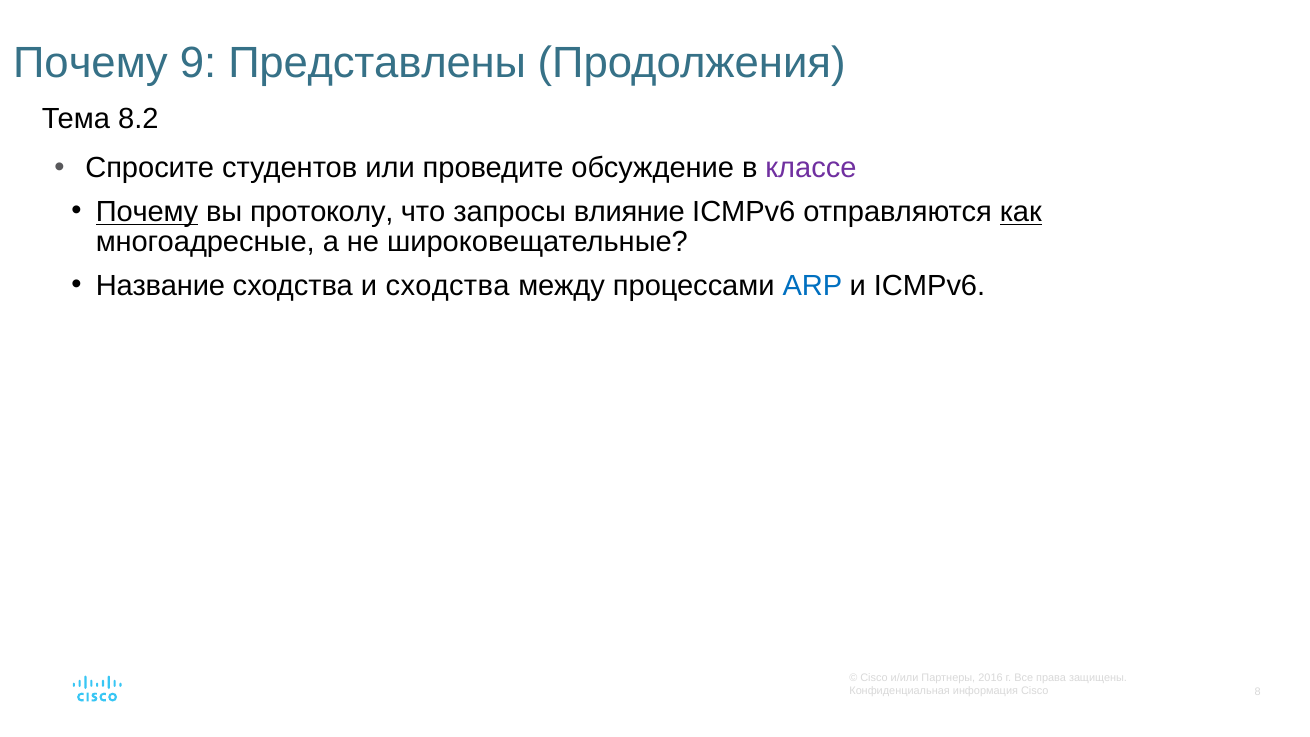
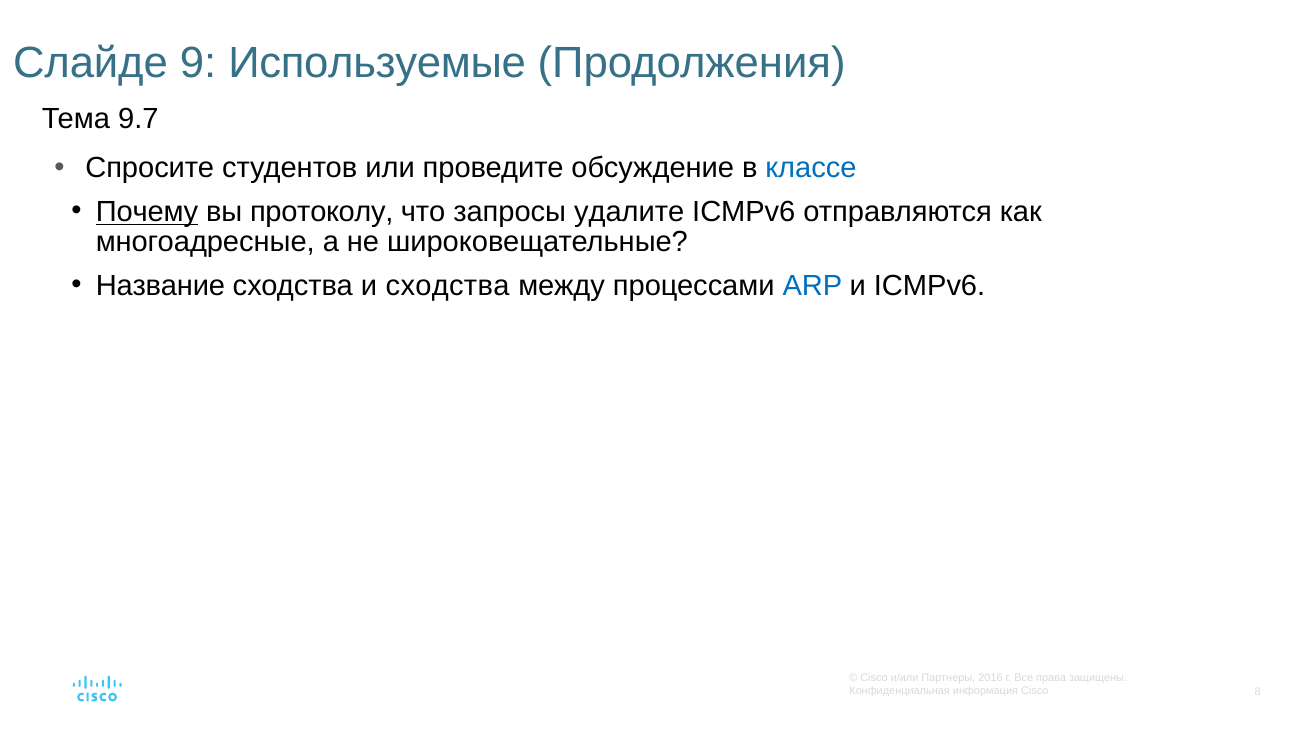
Почему at (90, 63): Почему -> Слайде
Представлены: Представлены -> Используемые
8.2: 8.2 -> 9.7
классе colour: purple -> blue
влияние: влияние -> удалите
как underline: present -> none
